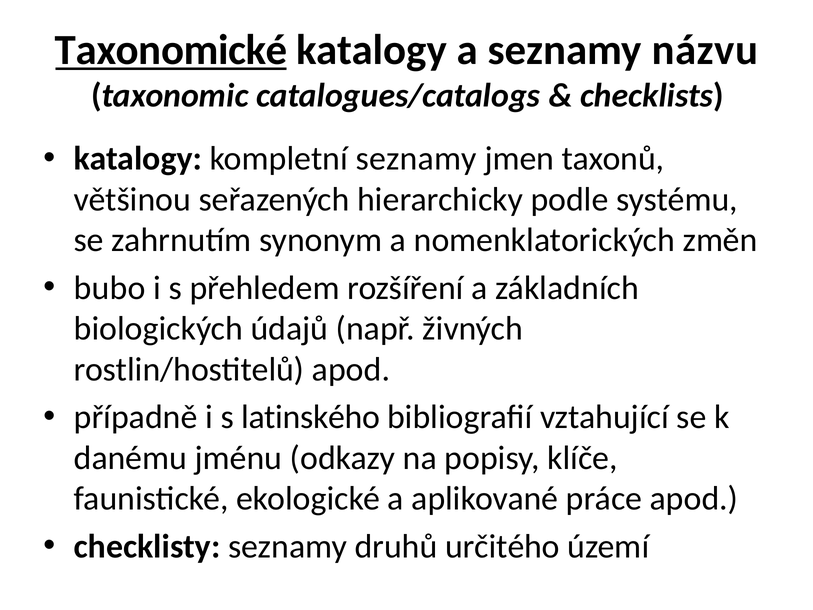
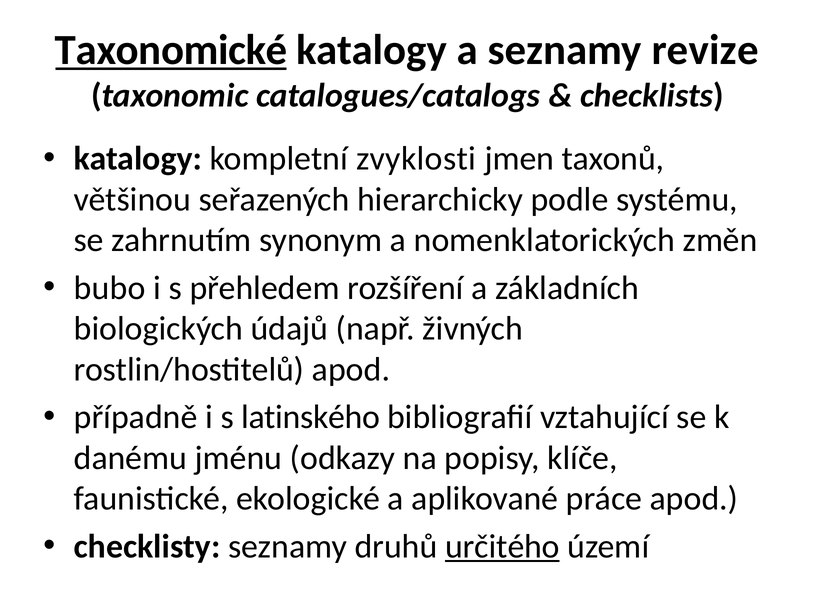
názvu: názvu -> revize
kompletní seznamy: seznamy -> zvyklosti
určitého underline: none -> present
